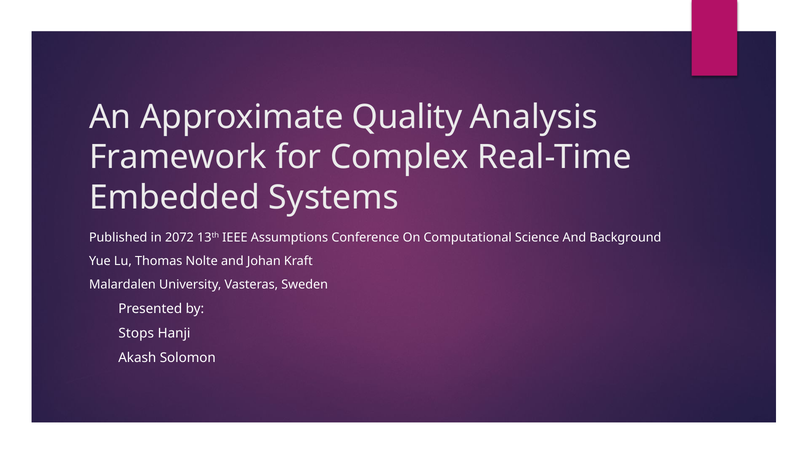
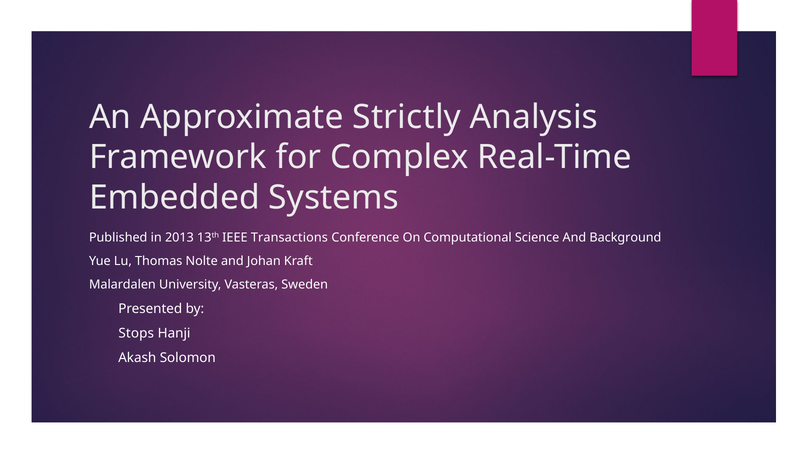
Quality: Quality -> Strictly
2072: 2072 -> 2013
Assumptions: Assumptions -> Transactions
